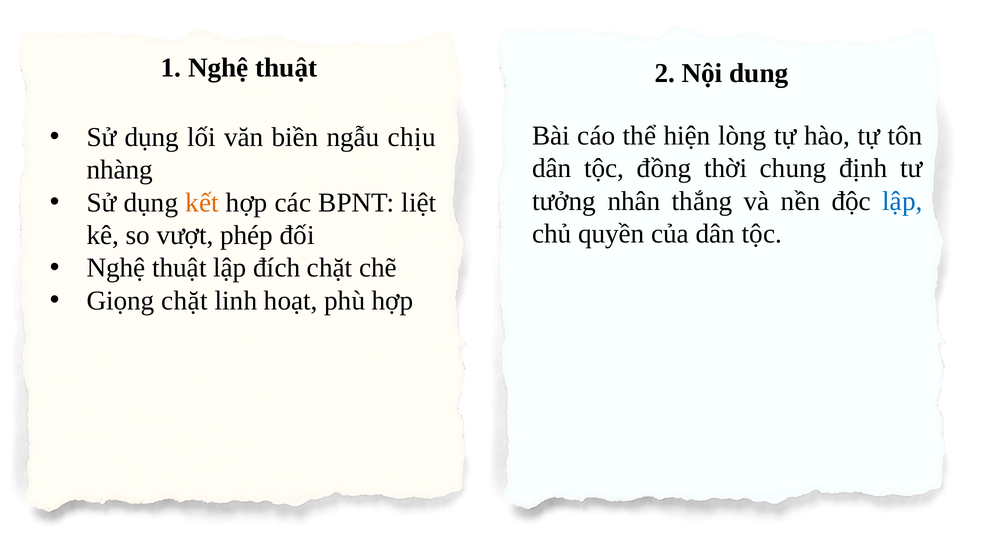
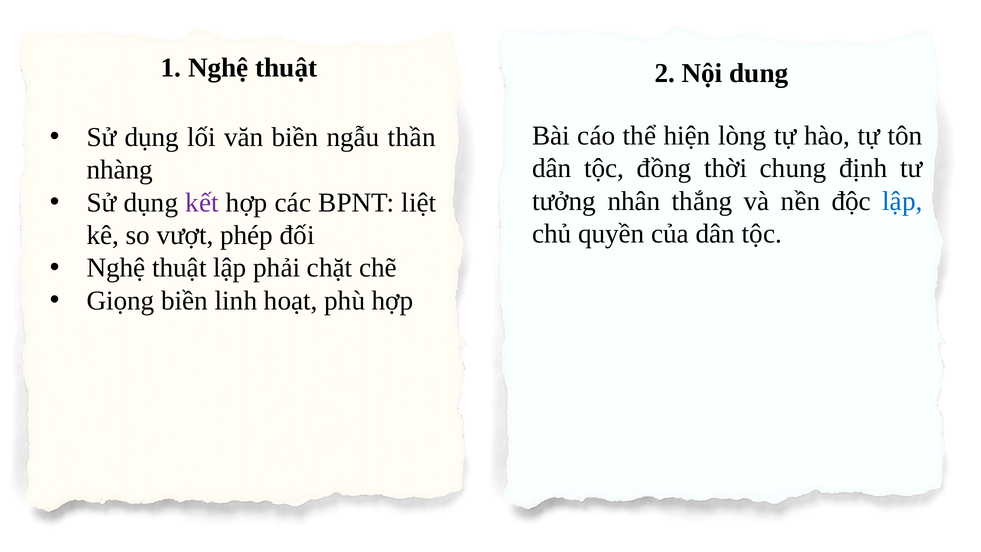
chịu: chịu -> thần
kết colour: orange -> purple
đích: đích -> phải
Giọng chặt: chặt -> biền
